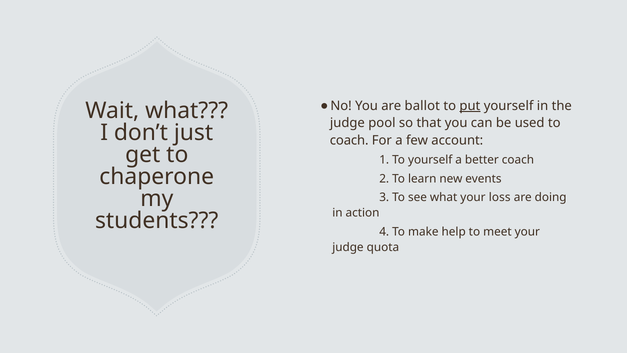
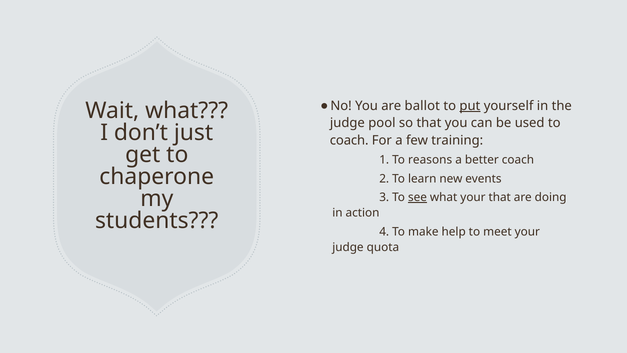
account: account -> training
To yourself: yourself -> reasons
see underline: none -> present
your loss: loss -> that
